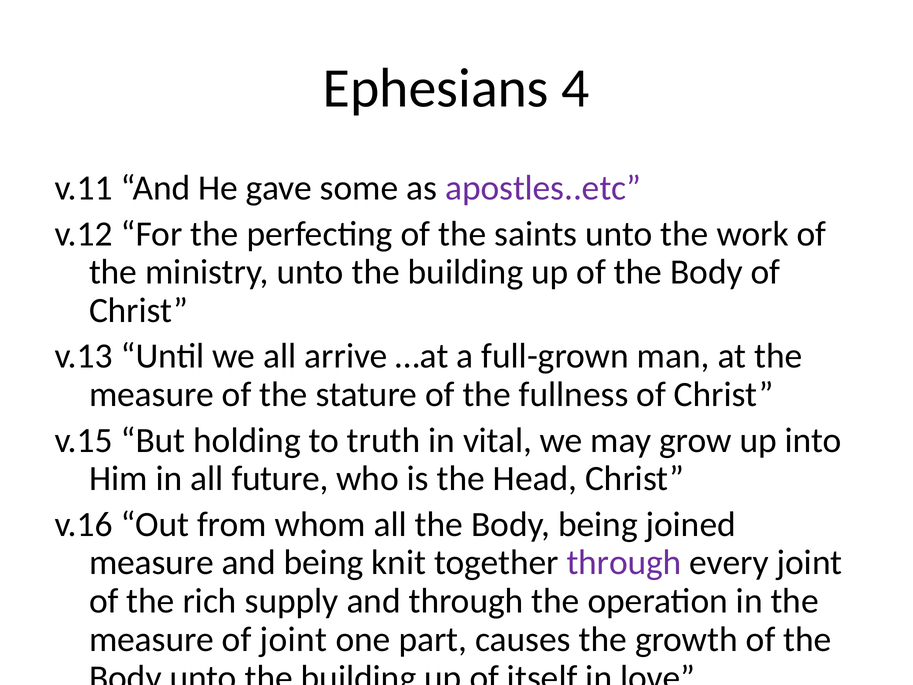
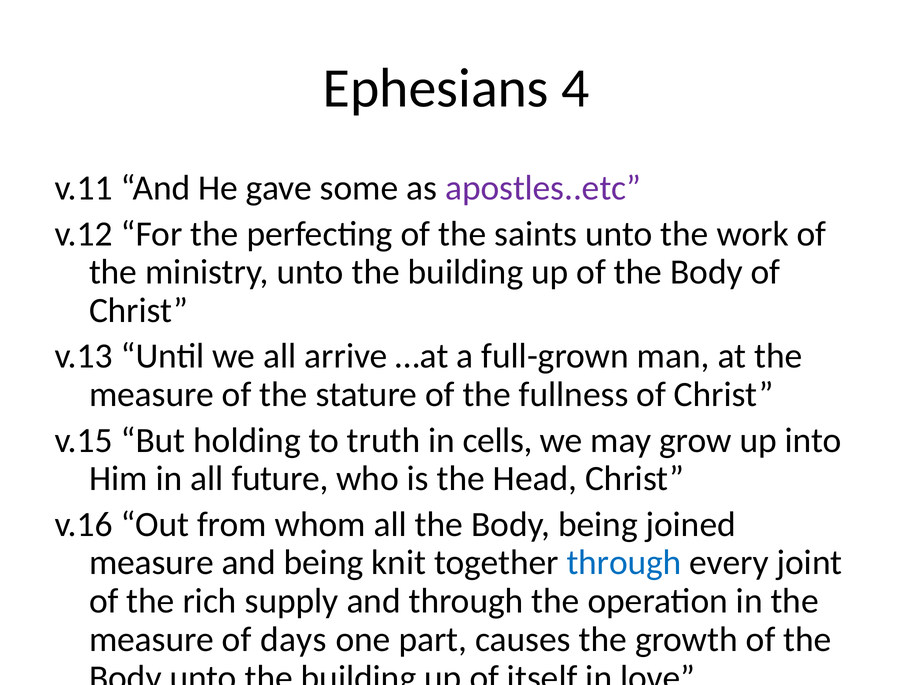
vital: vital -> cells
through at (624, 563) colour: purple -> blue
of joint: joint -> days
